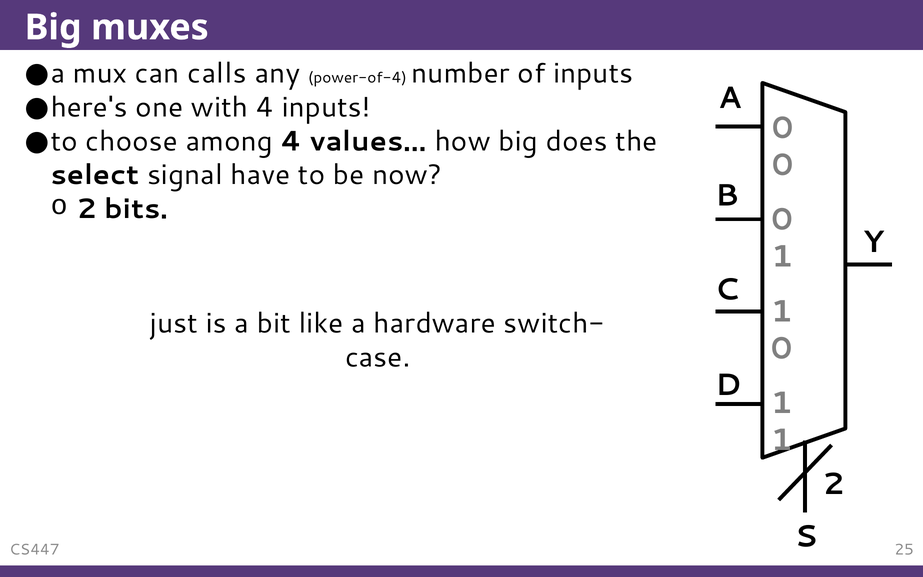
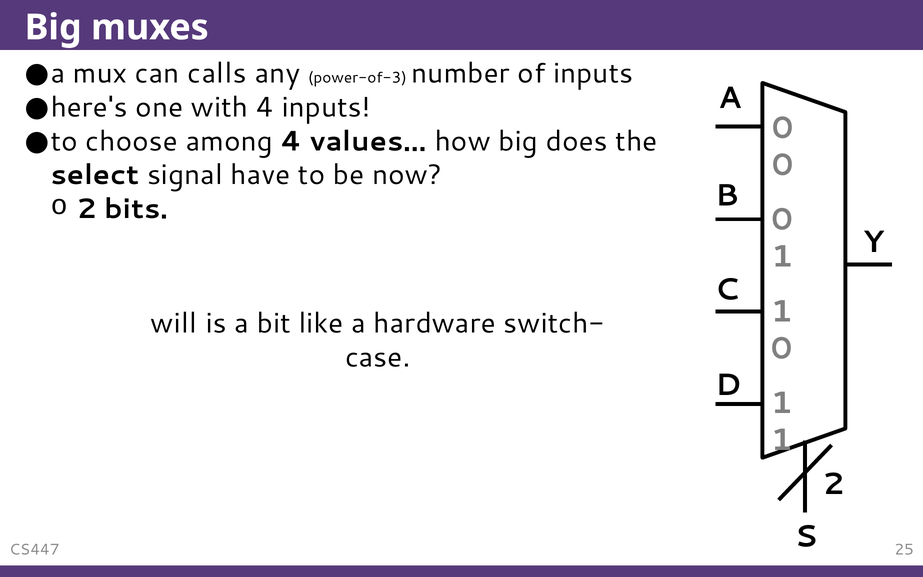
power-of-4: power-of-4 -> power-of-3
just: just -> will
